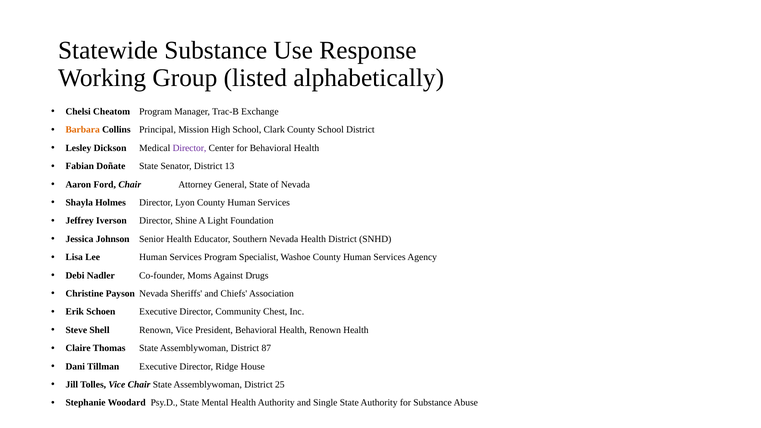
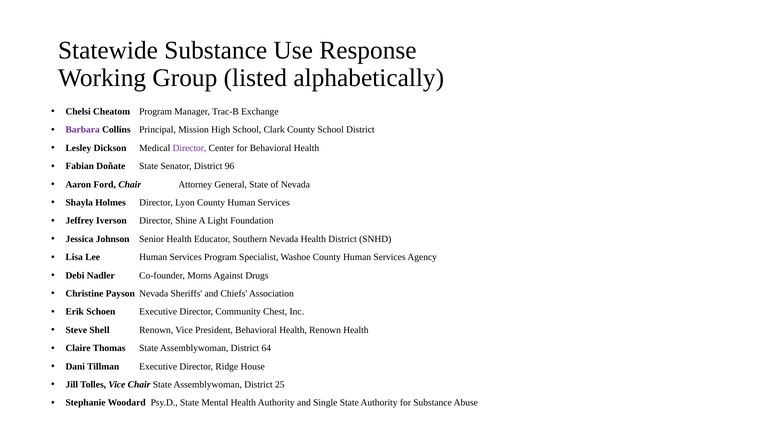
Barbara colour: orange -> purple
13: 13 -> 96
87: 87 -> 64
